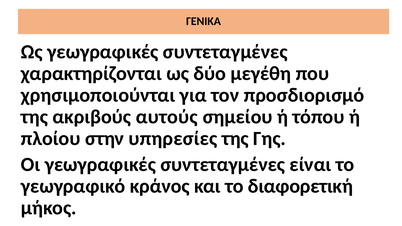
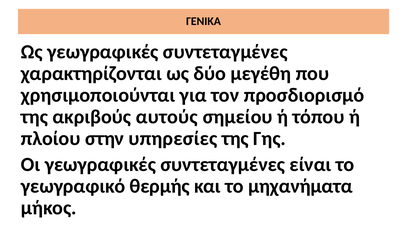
κράνος: κράνος -> θερμής
διαφορετική: διαφορετική -> μηχανήματα
